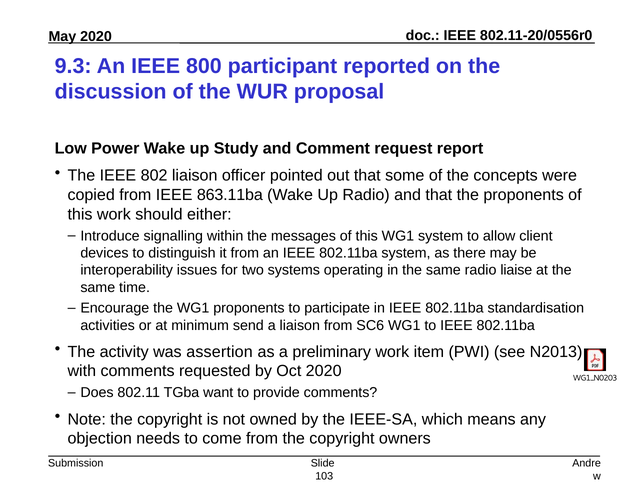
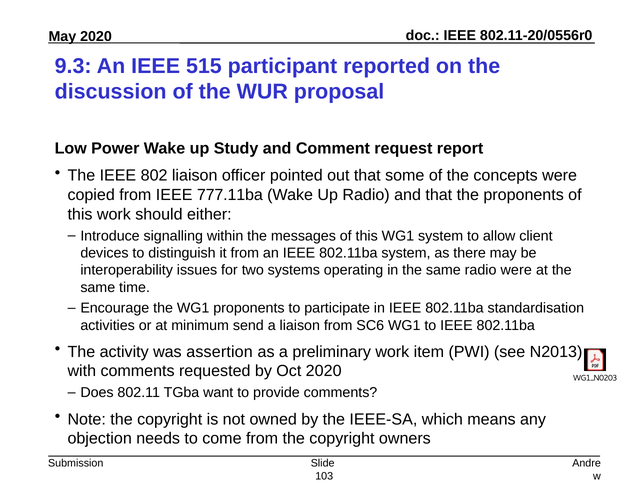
800: 800 -> 515
863.11ba: 863.11ba -> 777.11ba
radio liaise: liaise -> were
